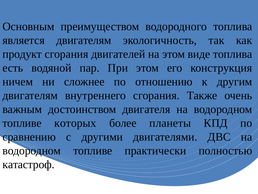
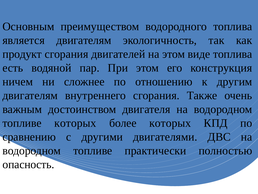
более планеты: планеты -> которых
катастроф: катастроф -> опасность
